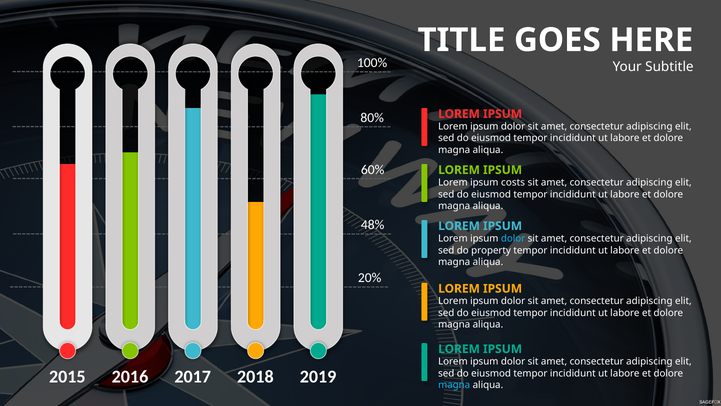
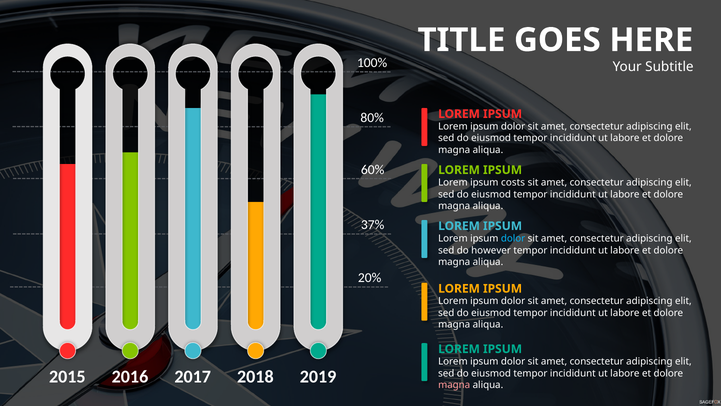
48%: 48% -> 37%
property: property -> however
magna at (454, 385) colour: light blue -> pink
